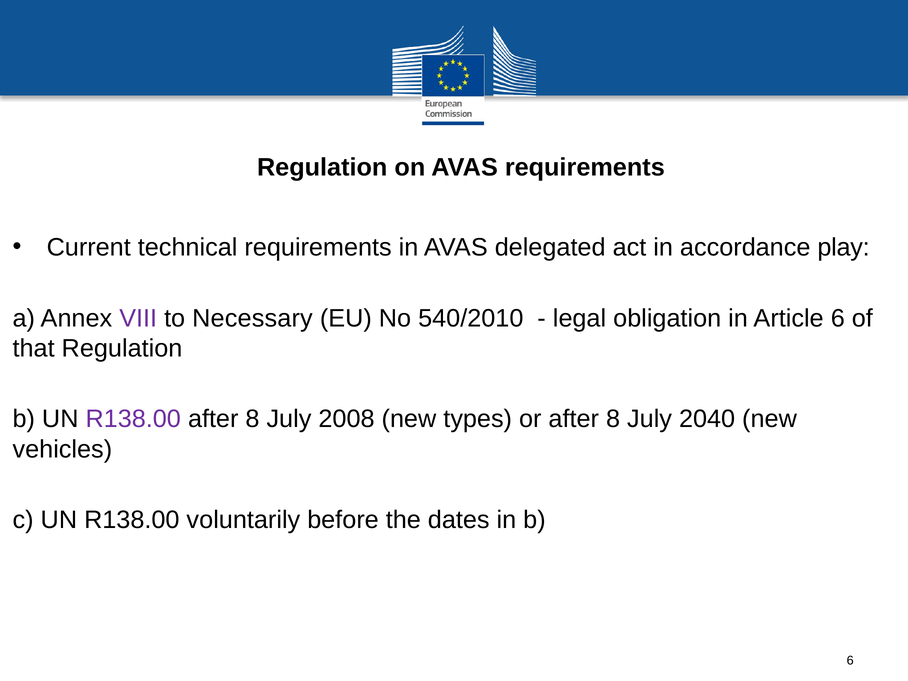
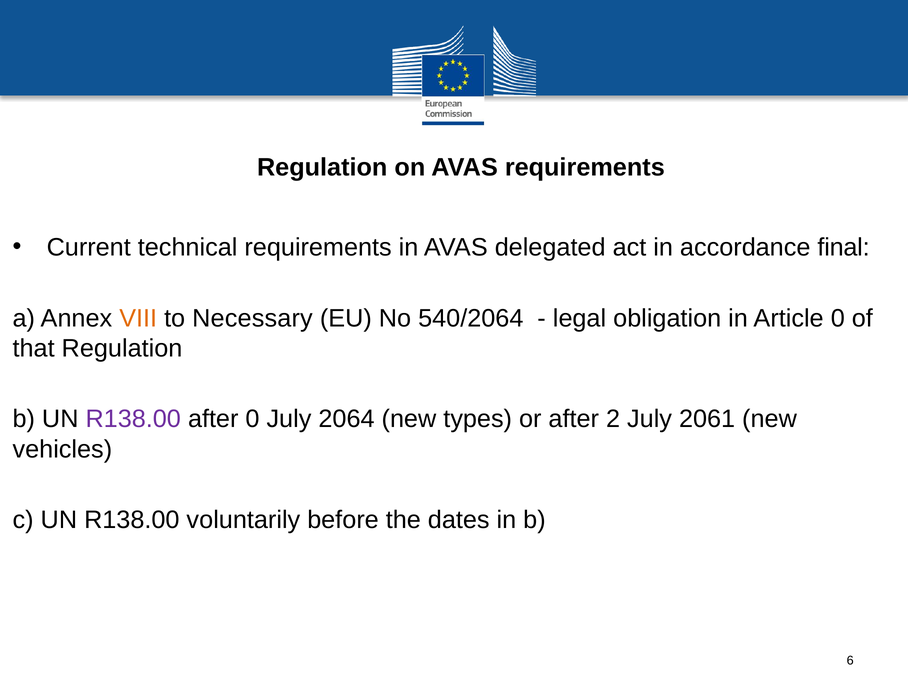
play: play -> final
VIII colour: purple -> orange
540/2010: 540/2010 -> 540/2064
Article 6: 6 -> 0
8 at (252, 419): 8 -> 0
2008: 2008 -> 2064
or after 8: 8 -> 2
2040: 2040 -> 2061
